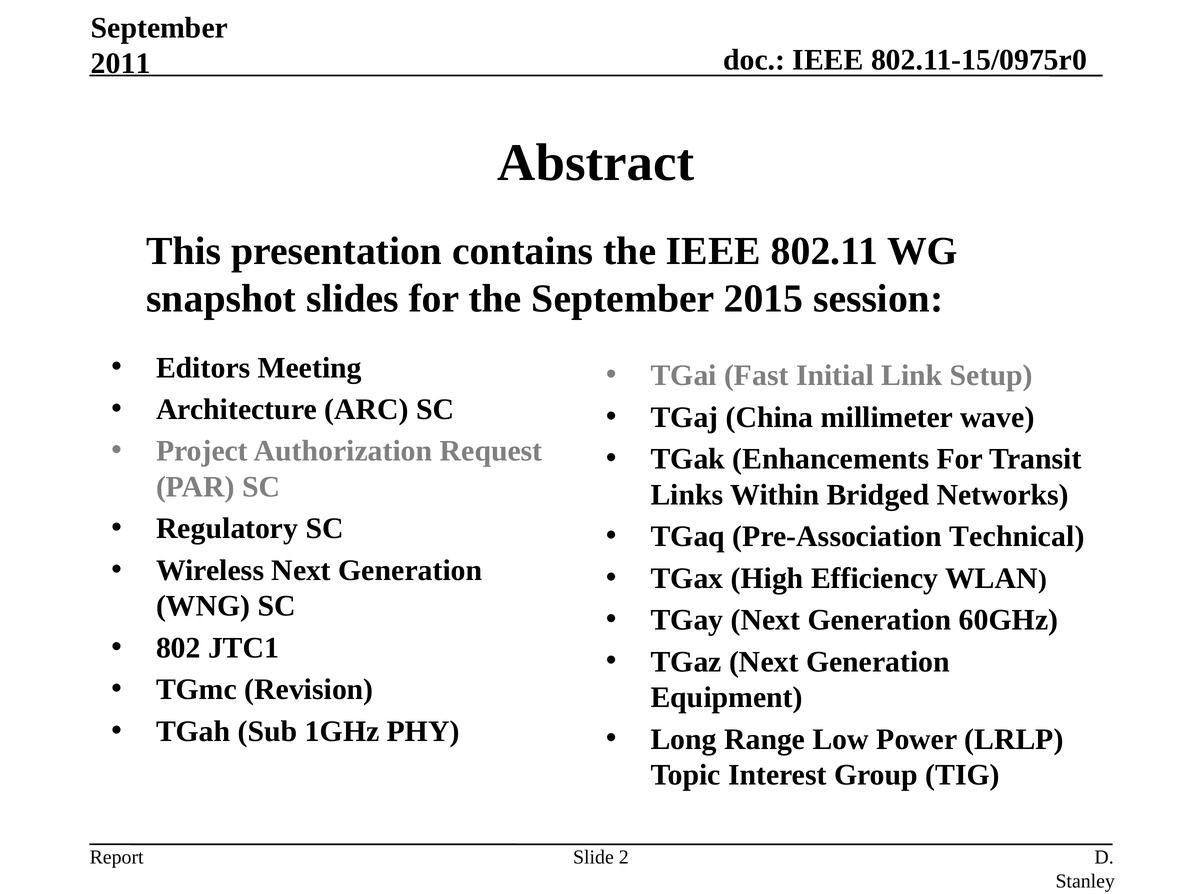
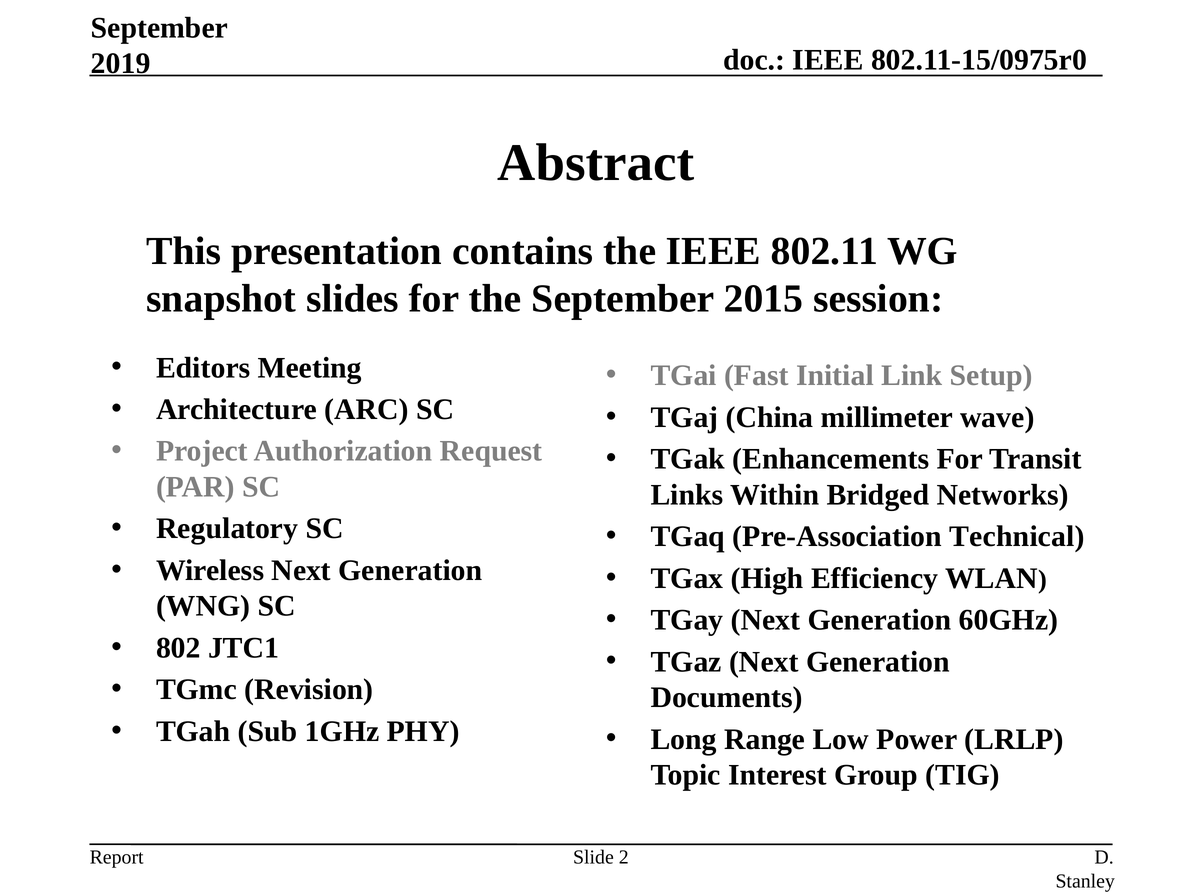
2011: 2011 -> 2019
Equipment: Equipment -> Documents
